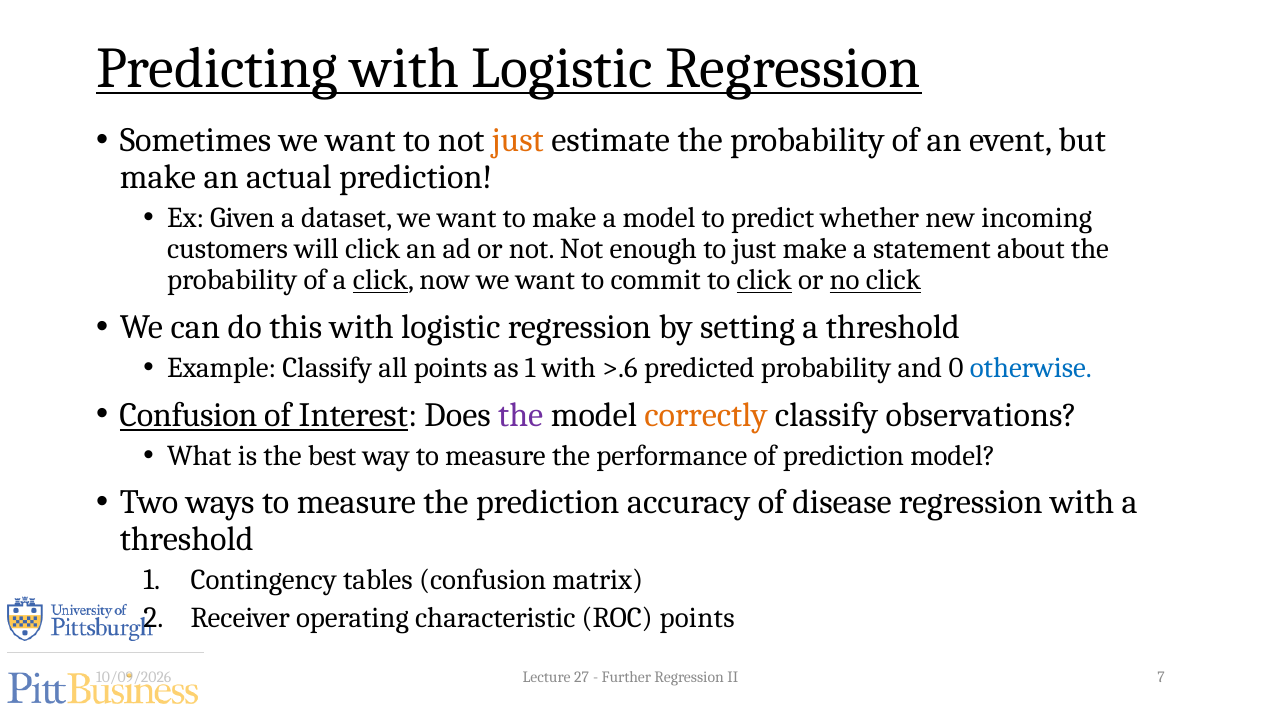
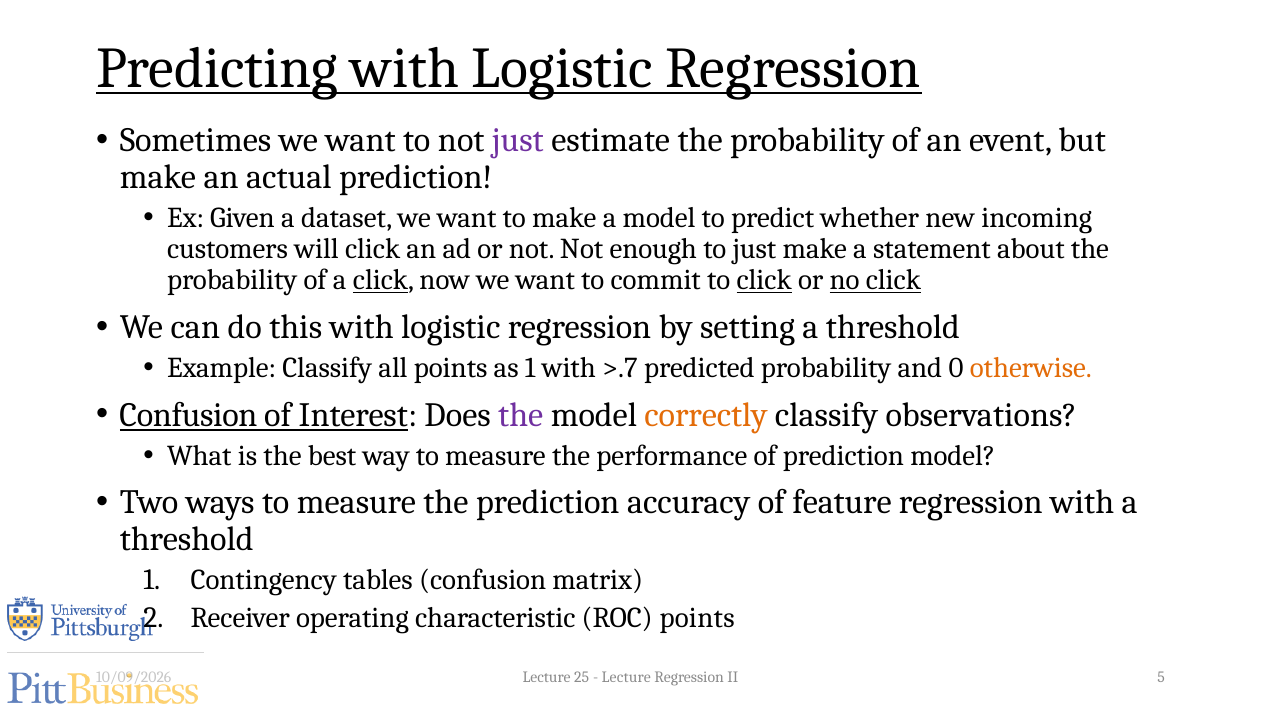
just at (518, 140) colour: orange -> purple
>.6: >.6 -> >.7
otherwise colour: blue -> orange
disease: disease -> feature
27: 27 -> 25
Further at (626, 677): Further -> Lecture
7: 7 -> 5
